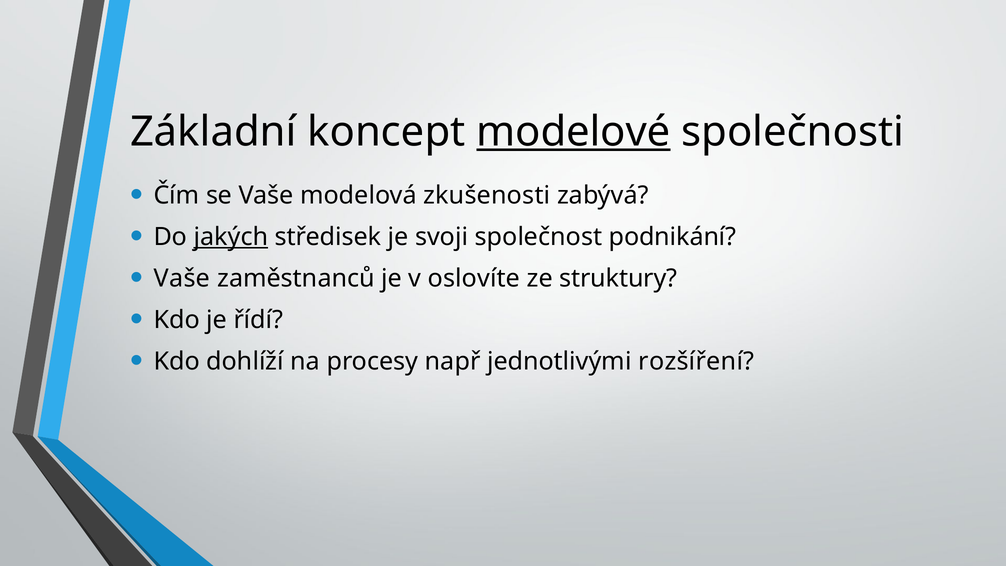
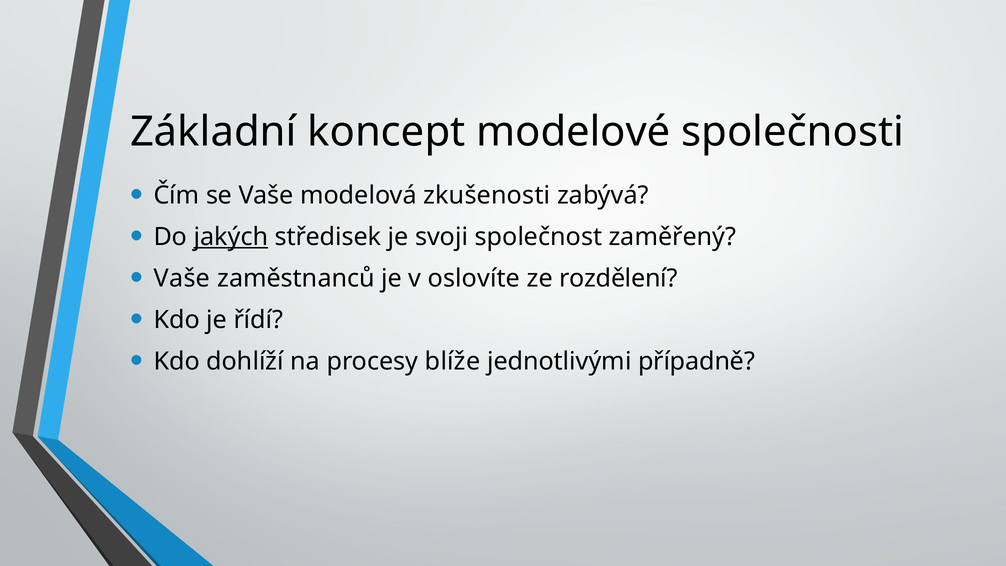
modelové underline: present -> none
podnikání: podnikání -> zaměřený
struktury: struktury -> rozdělení
např: např -> blíže
rozšíření: rozšíření -> případně
